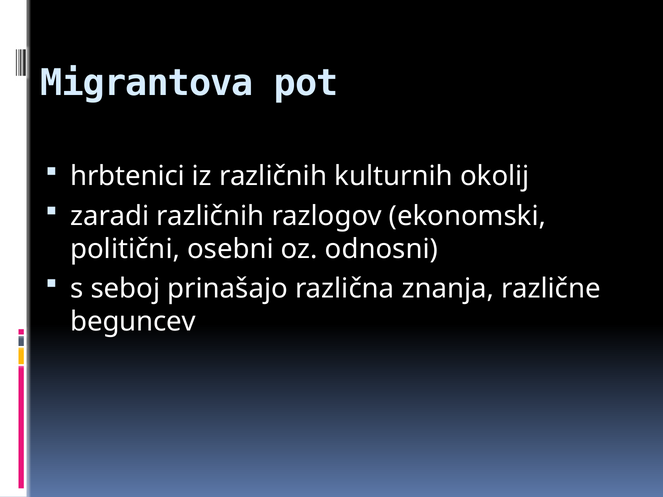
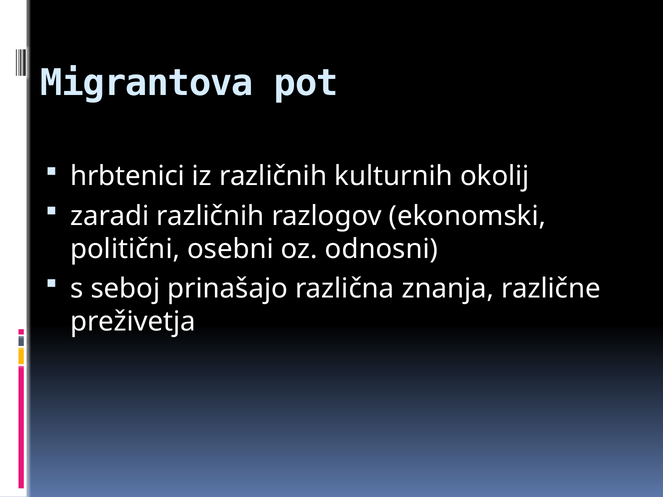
beguncev: beguncev -> preživetja
